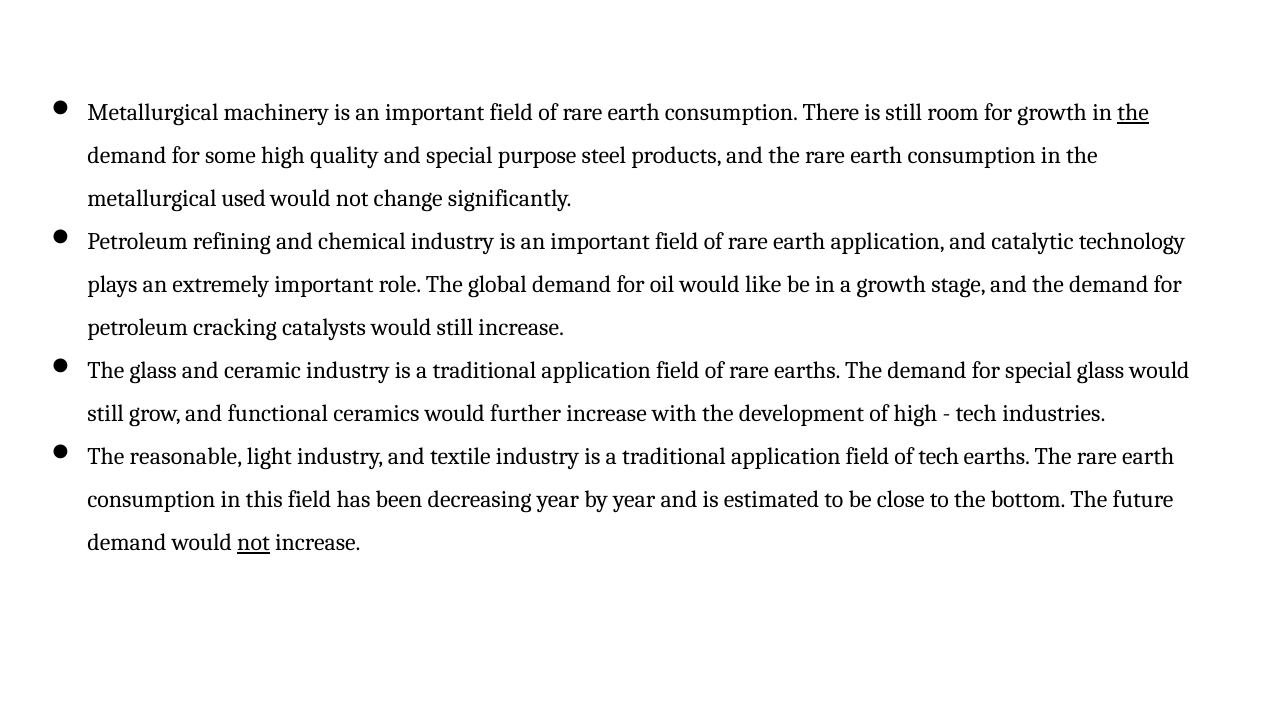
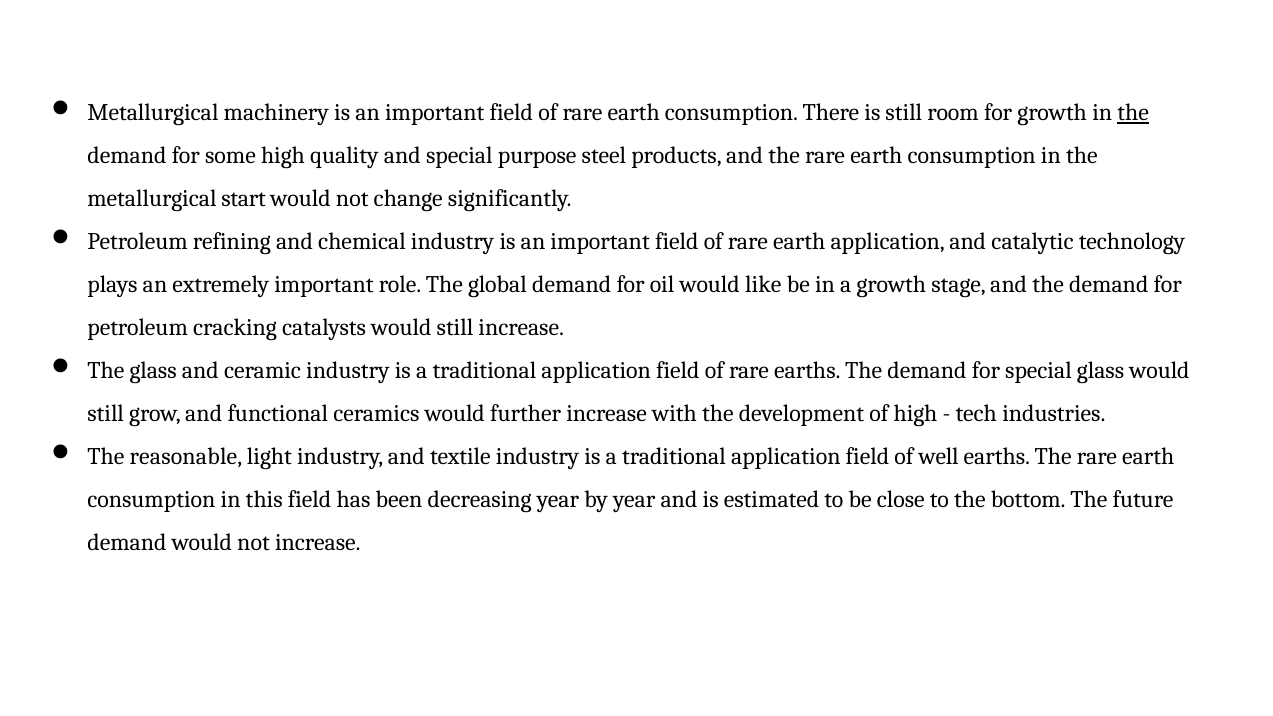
used: used -> start
of tech: tech -> well
not at (253, 543) underline: present -> none
